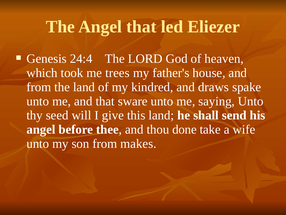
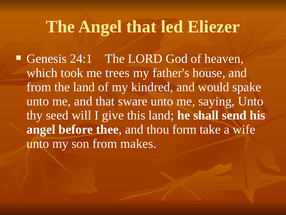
24:4: 24:4 -> 24:1
draws: draws -> would
done: done -> form
